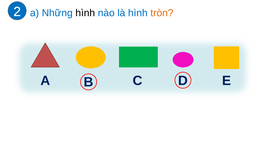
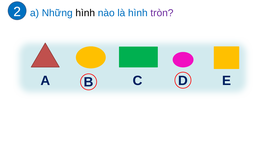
tròn colour: orange -> purple
